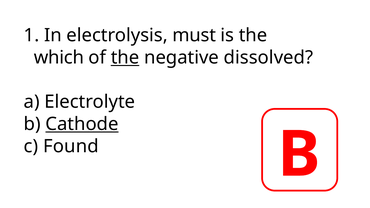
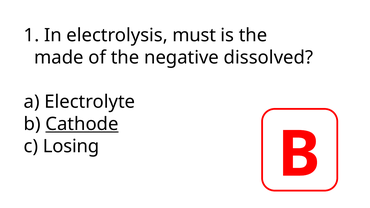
which: which -> made
the at (125, 58) underline: present -> none
Found: Found -> Losing
